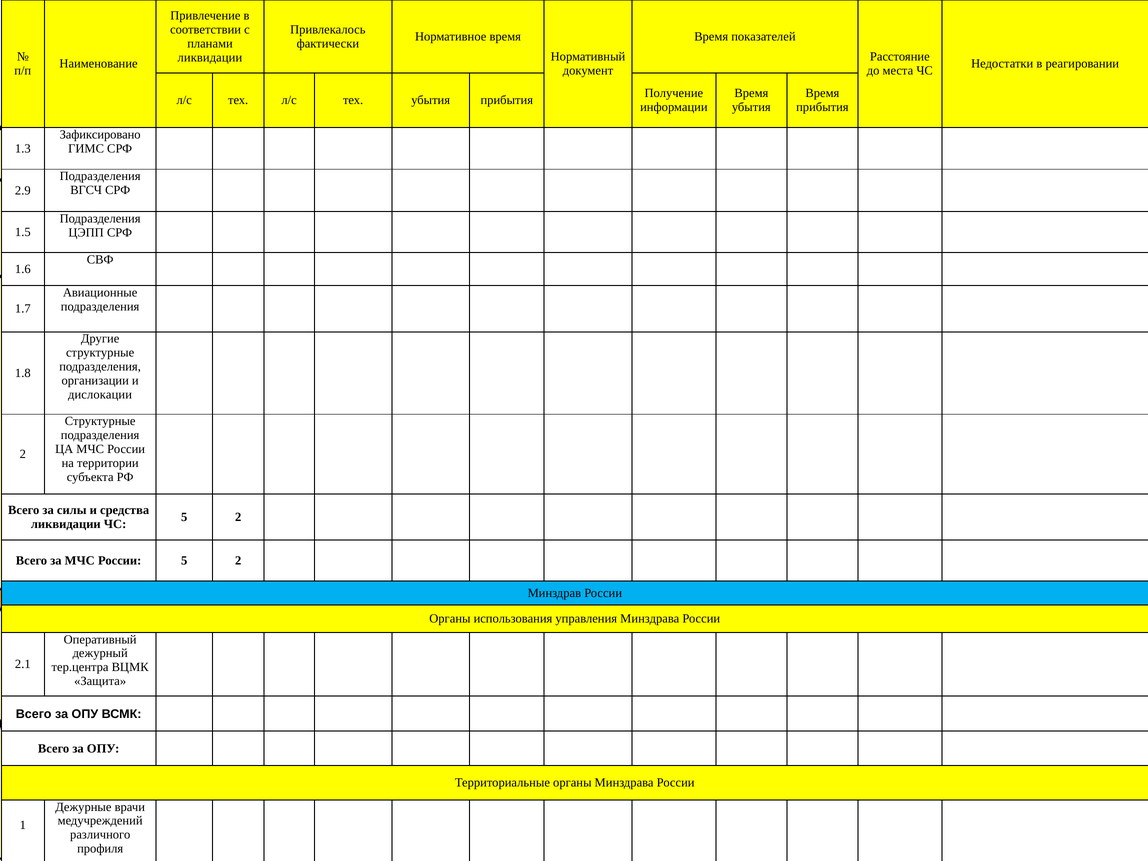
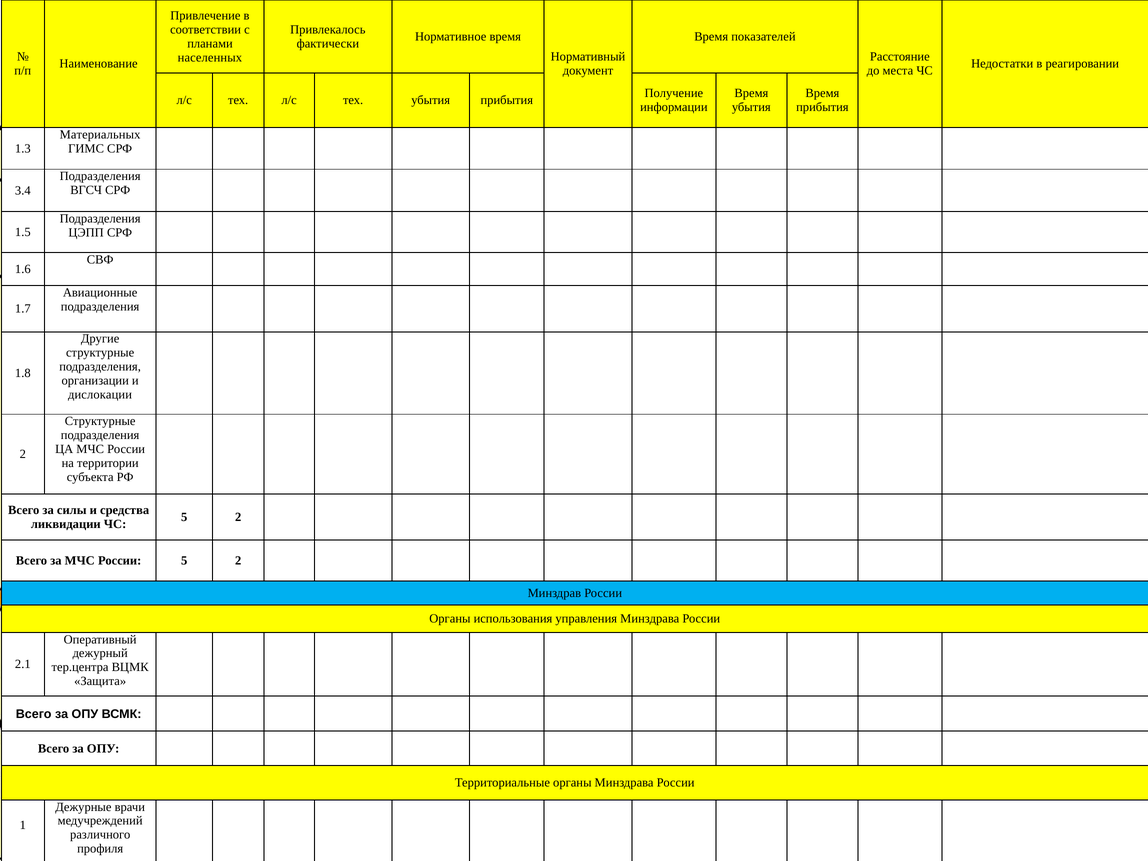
ликвидации at (210, 57): ликвидации -> населенных
Зафиксировано: Зафиксировано -> Материальных
2.9: 2.9 -> 3.4
